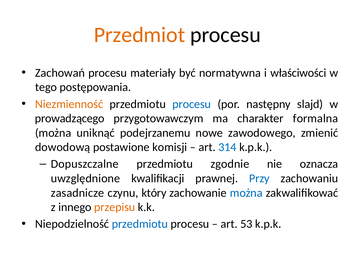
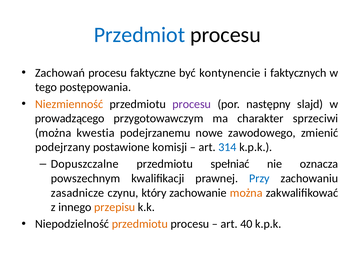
Przedmiot colour: orange -> blue
materiały: materiały -> faktyczne
normatywna: normatywna -> kontynencie
właściwości: właściwości -> faktycznych
procesu at (192, 104) colour: blue -> purple
formalna: formalna -> sprzeciwi
uniknąć: uniknąć -> kwestia
dowodową: dowodową -> podejrzany
zgodnie: zgodnie -> spełniać
uwzględnione: uwzględnione -> powszechnym
można at (246, 193) colour: blue -> orange
przedmiotu at (140, 224) colour: blue -> orange
53: 53 -> 40
